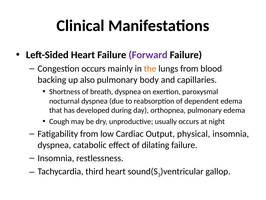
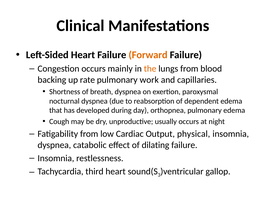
Forward colour: purple -> orange
also: also -> rate
body: body -> work
